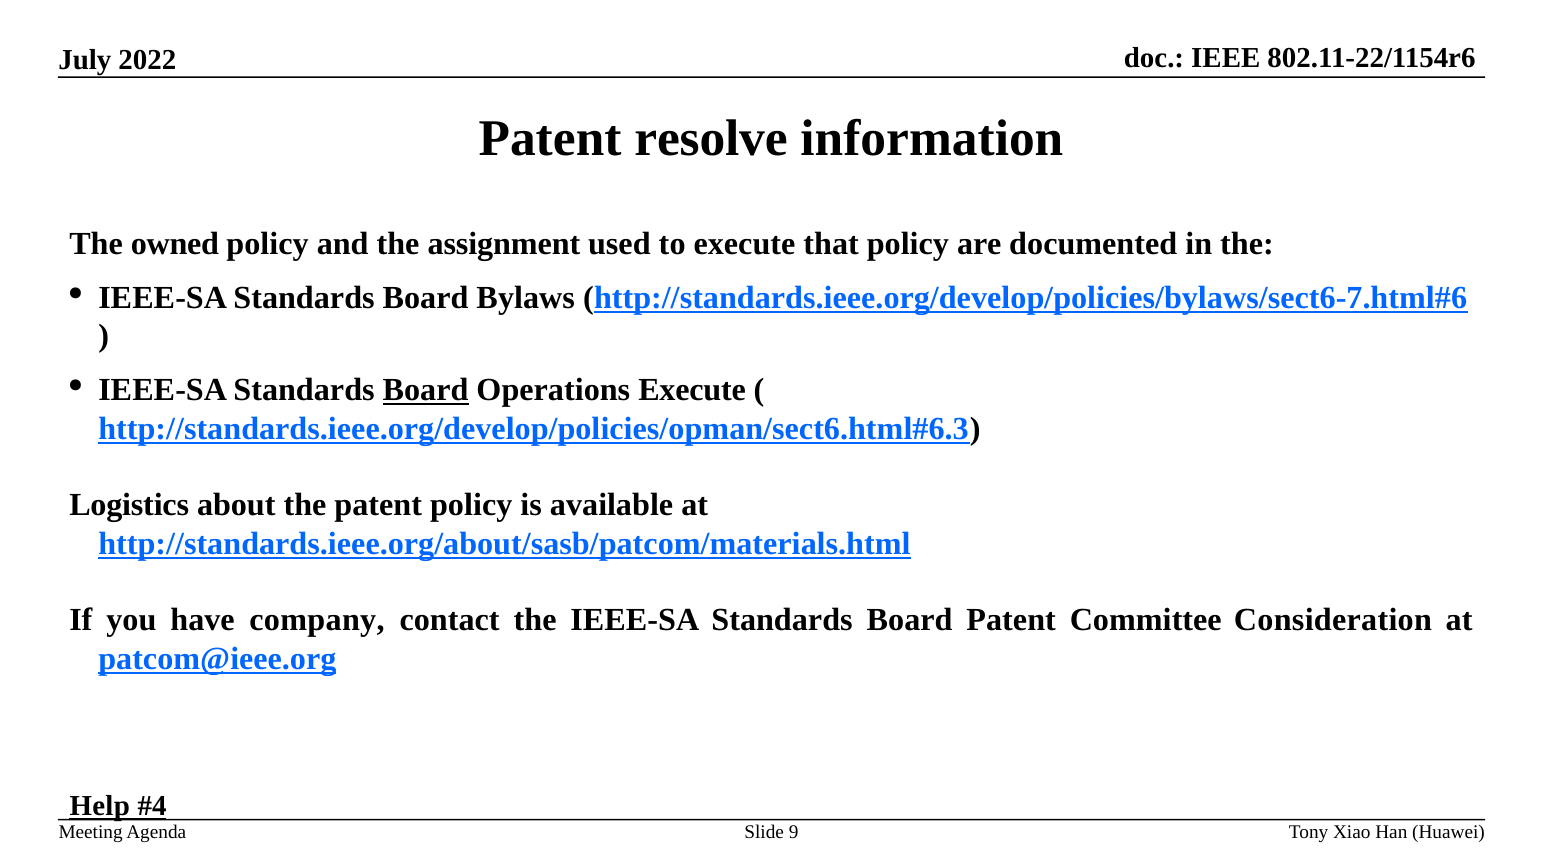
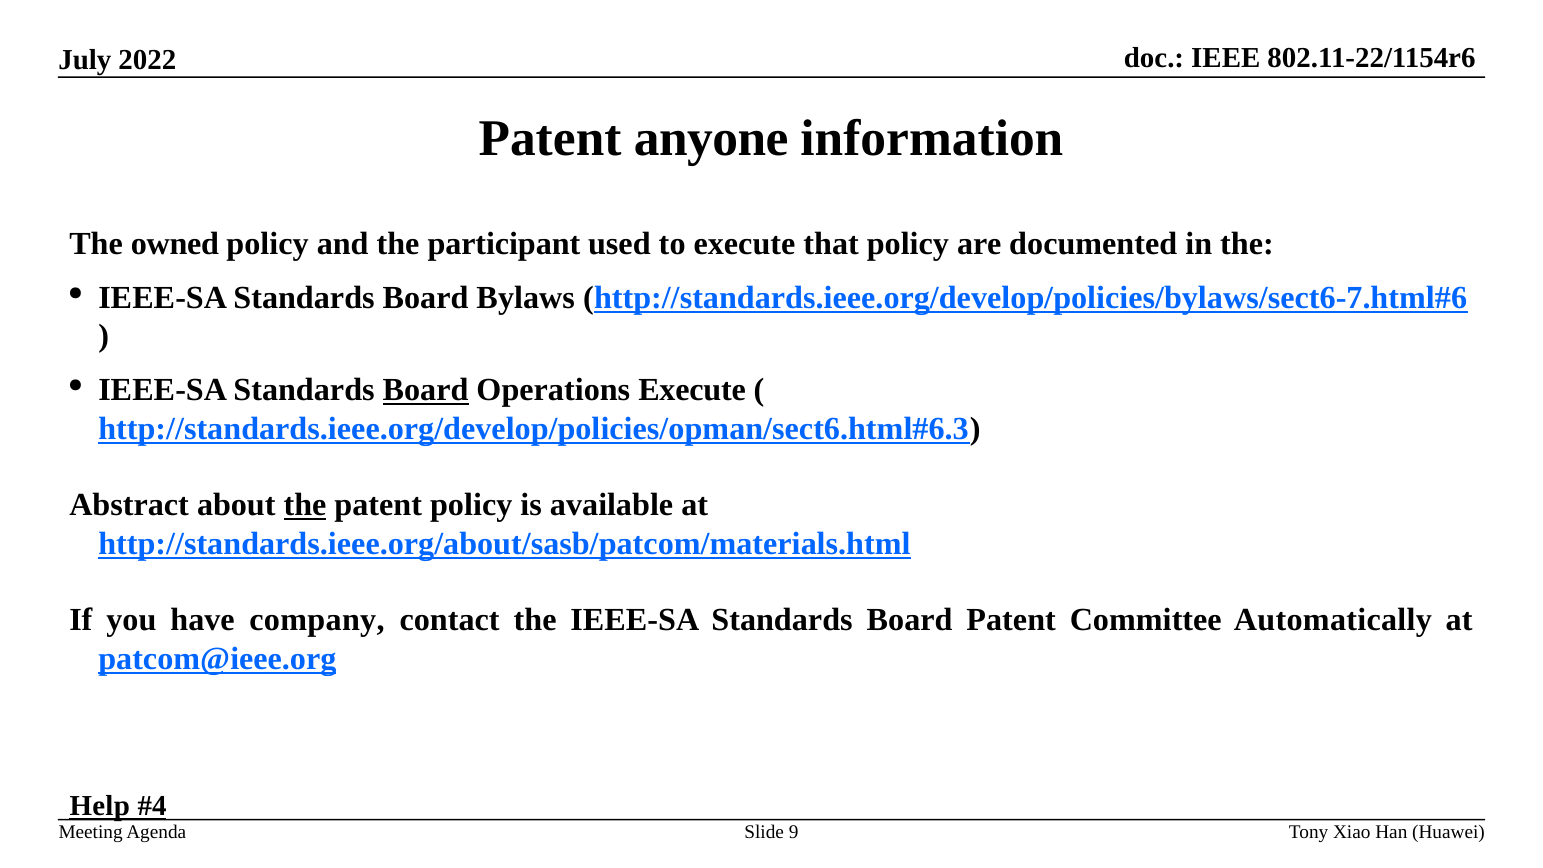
resolve: resolve -> anyone
assignment: assignment -> participant
Logistics: Logistics -> Abstract
the at (305, 505) underline: none -> present
Consideration: Consideration -> Automatically
